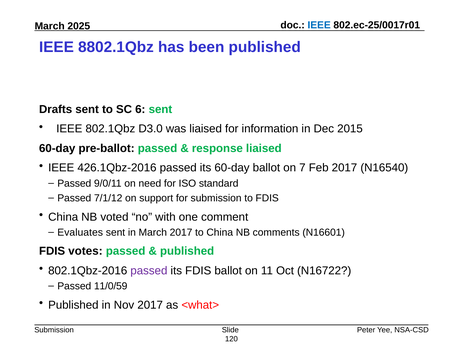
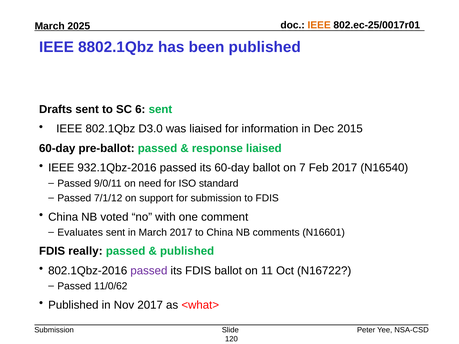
IEEE at (319, 25) colour: blue -> orange
426.1Qbz-2016: 426.1Qbz-2016 -> 932.1Qbz-2016
votes: votes -> really
11/0/59: 11/0/59 -> 11/0/62
